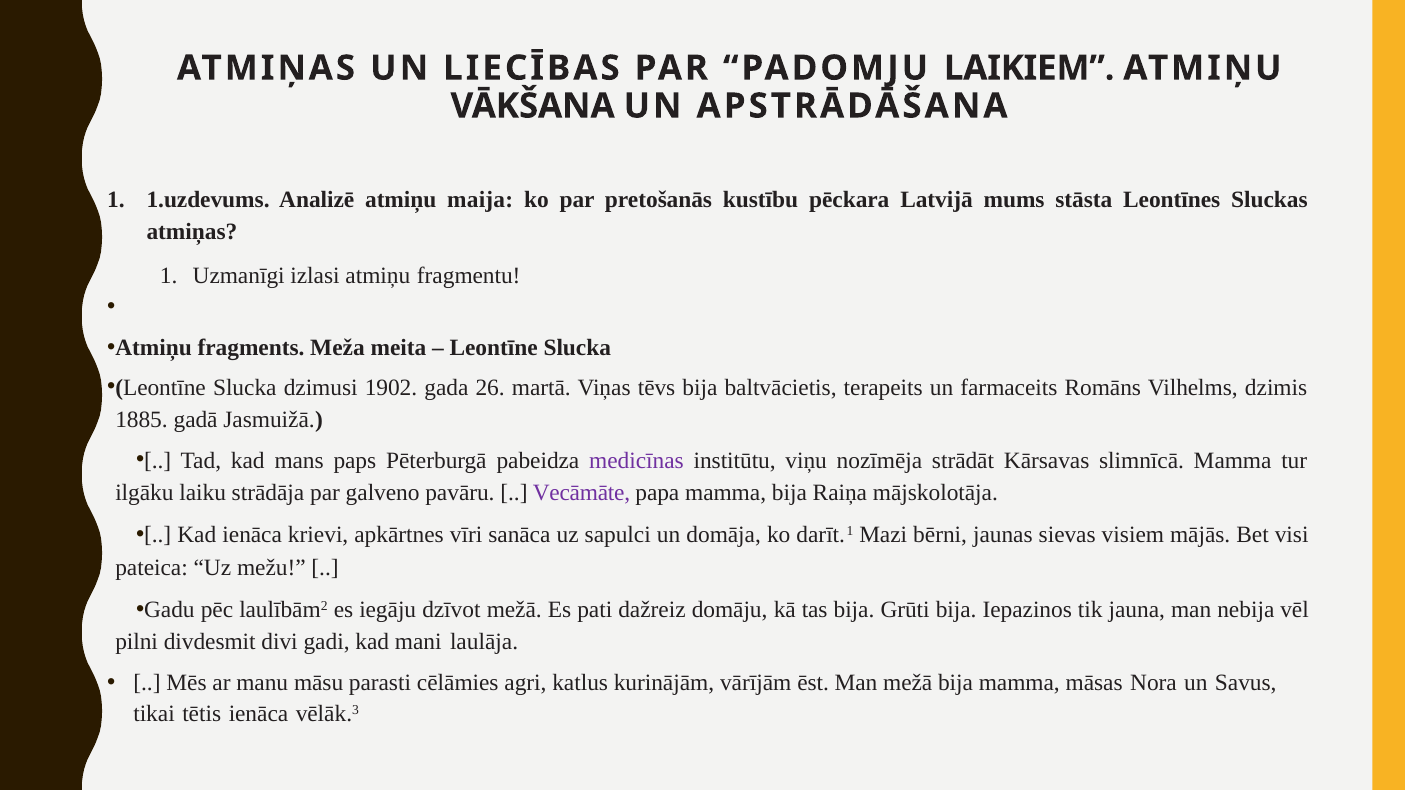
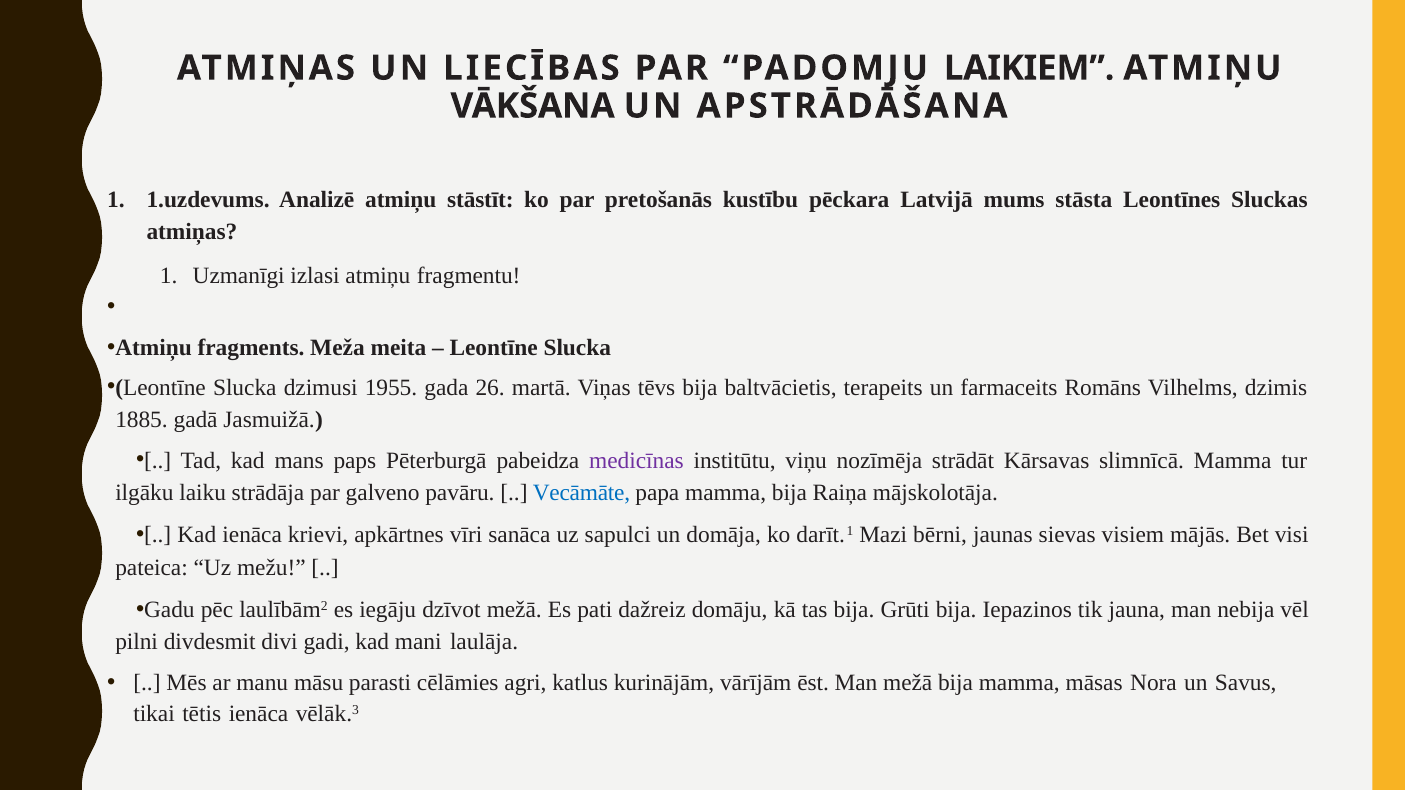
maija: maija -> stāstīt
1902: 1902 -> 1955
Vecāmāte colour: purple -> blue
